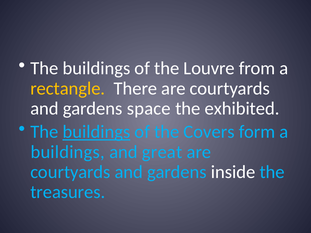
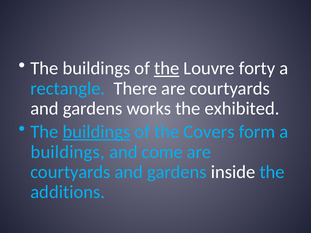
the at (167, 68) underline: none -> present
from: from -> forty
rectangle colour: yellow -> light blue
space: space -> works
great: great -> come
treasures: treasures -> additions
